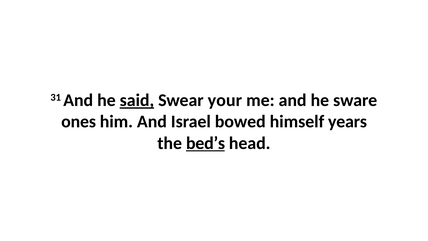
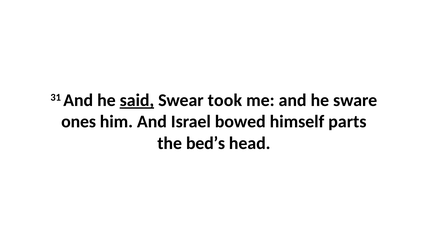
your: your -> took
years: years -> parts
bed’s underline: present -> none
